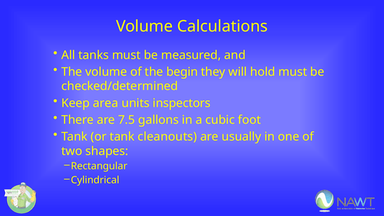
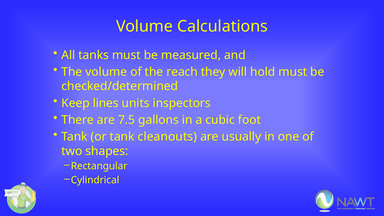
begin: begin -> reach
area: area -> lines
